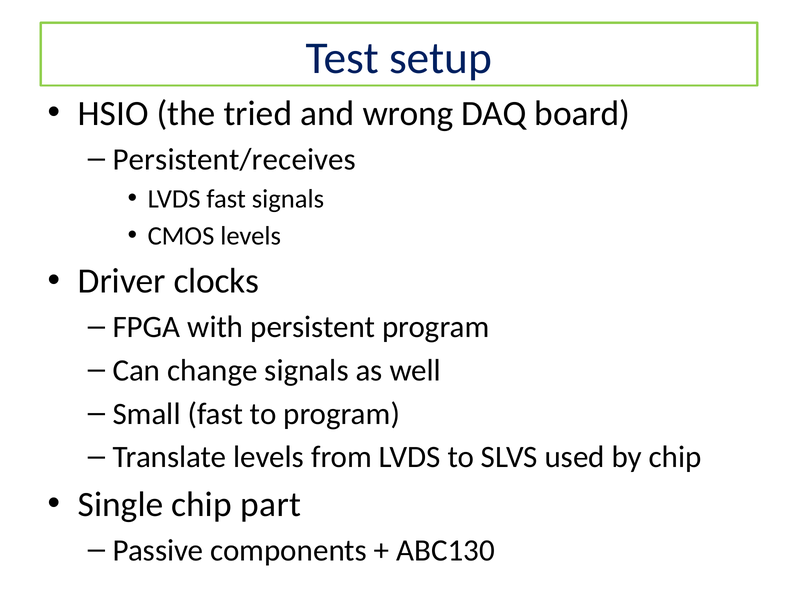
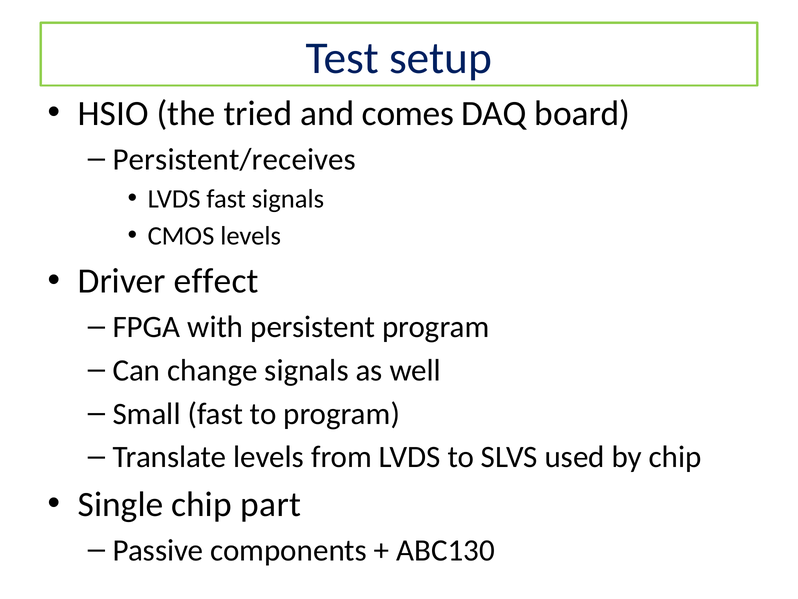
wrong: wrong -> comes
clocks: clocks -> effect
